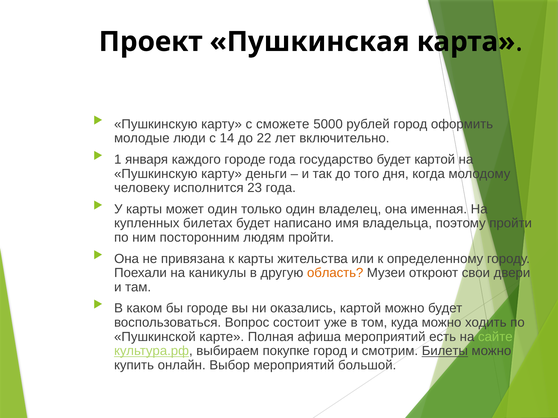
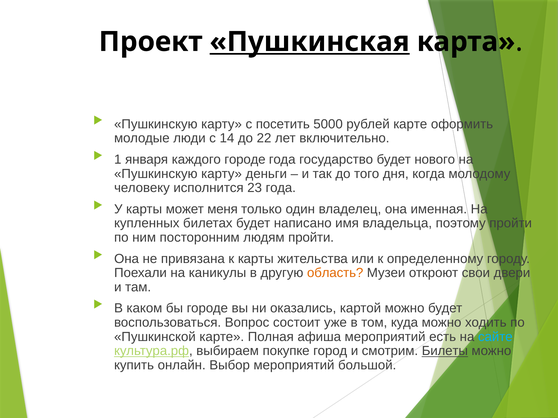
Пушкинская underline: none -> present
сможете: сможете -> посетить
рублей город: город -> карте
будет картой: картой -> нового
может один: один -> меня
сайте colour: light green -> light blue
